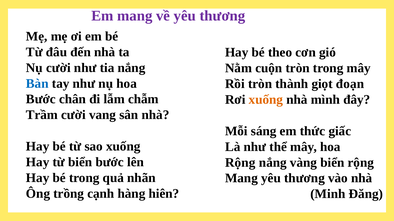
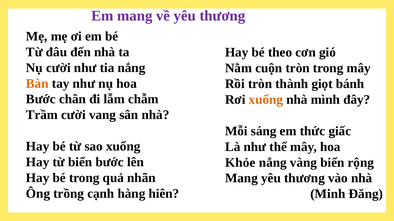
Bàn colour: blue -> orange
đoạn: đoạn -> bánh
Rộng at (240, 163): Rộng -> Khỏe
